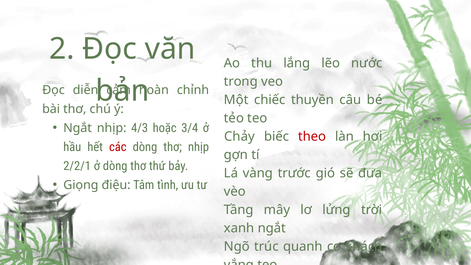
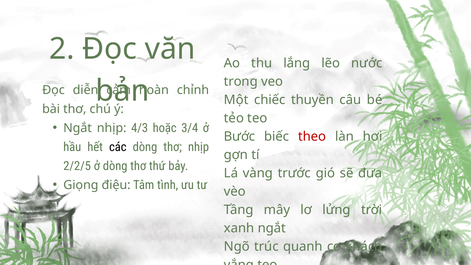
Chảy: Chảy -> Bước
các colour: red -> black
2/2/1: 2/2/1 -> 2/2/5
